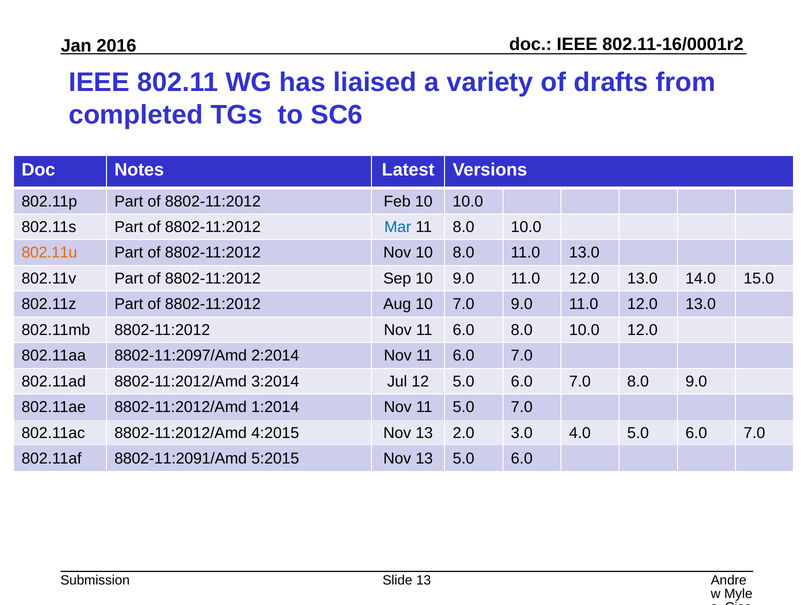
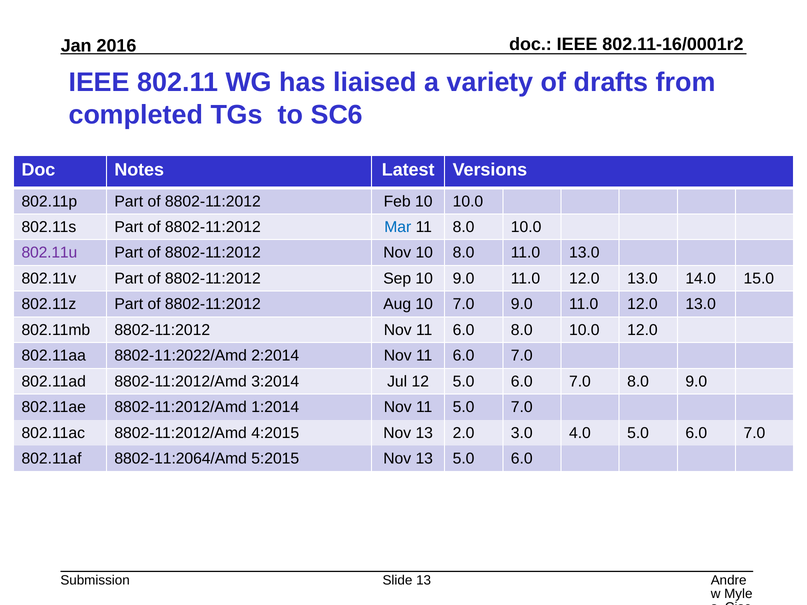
802.11u colour: orange -> purple
8802-11:2097/Amd: 8802-11:2097/Amd -> 8802-11:2022/Amd
8802-11:2091/Amd: 8802-11:2091/Amd -> 8802-11:2064/Amd
